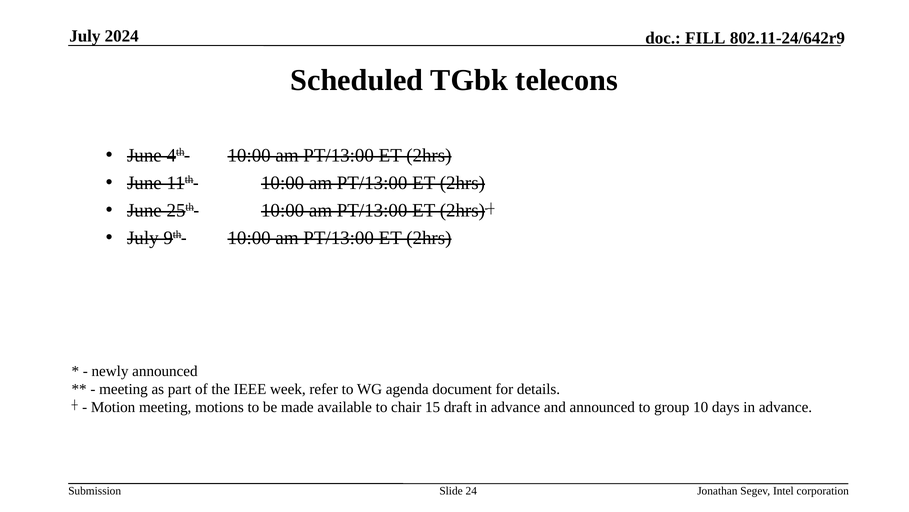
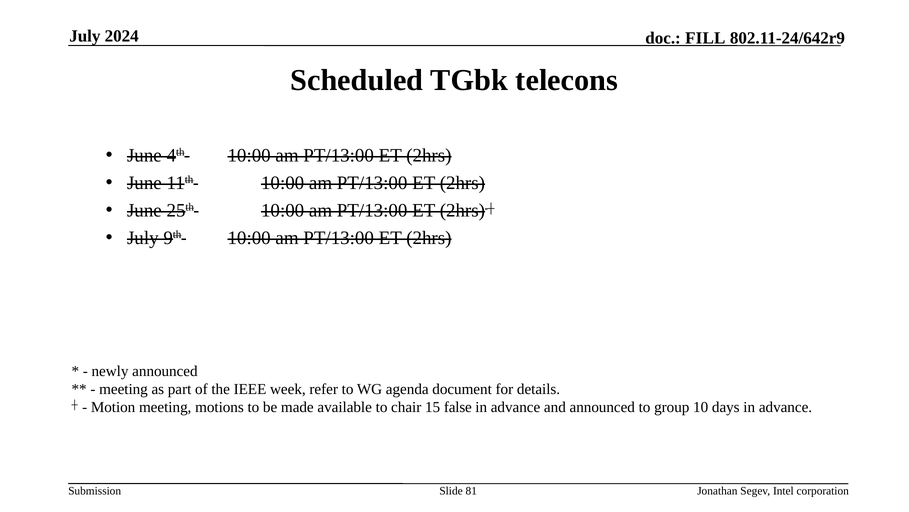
draft: draft -> false
24: 24 -> 81
